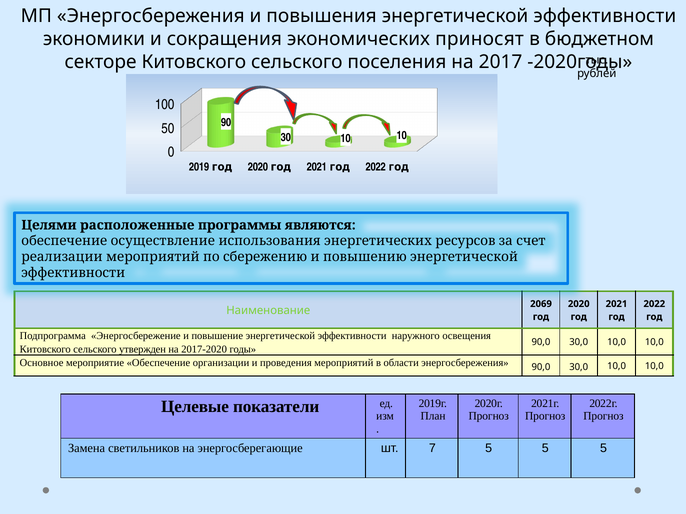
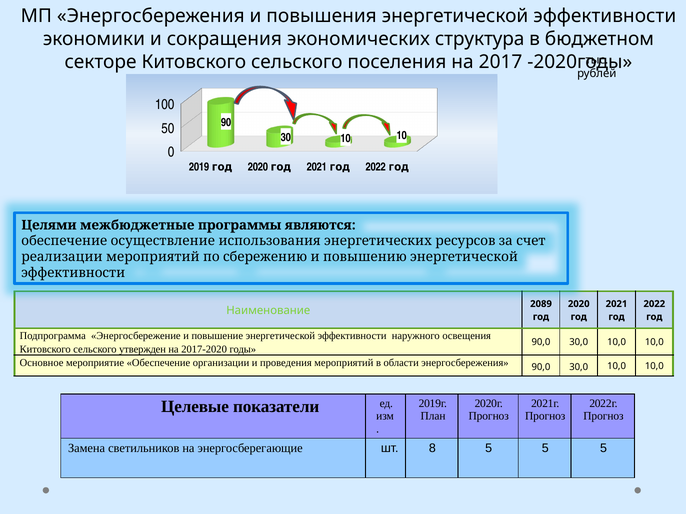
приносят: приносят -> структура
расположенные: расположенные -> межбюджетные
2069: 2069 -> 2089
7: 7 -> 8
